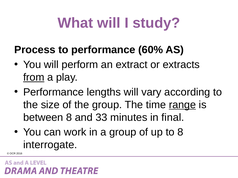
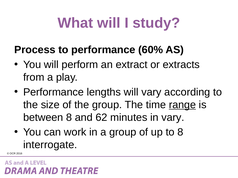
from underline: present -> none
33: 33 -> 62
in final: final -> vary
